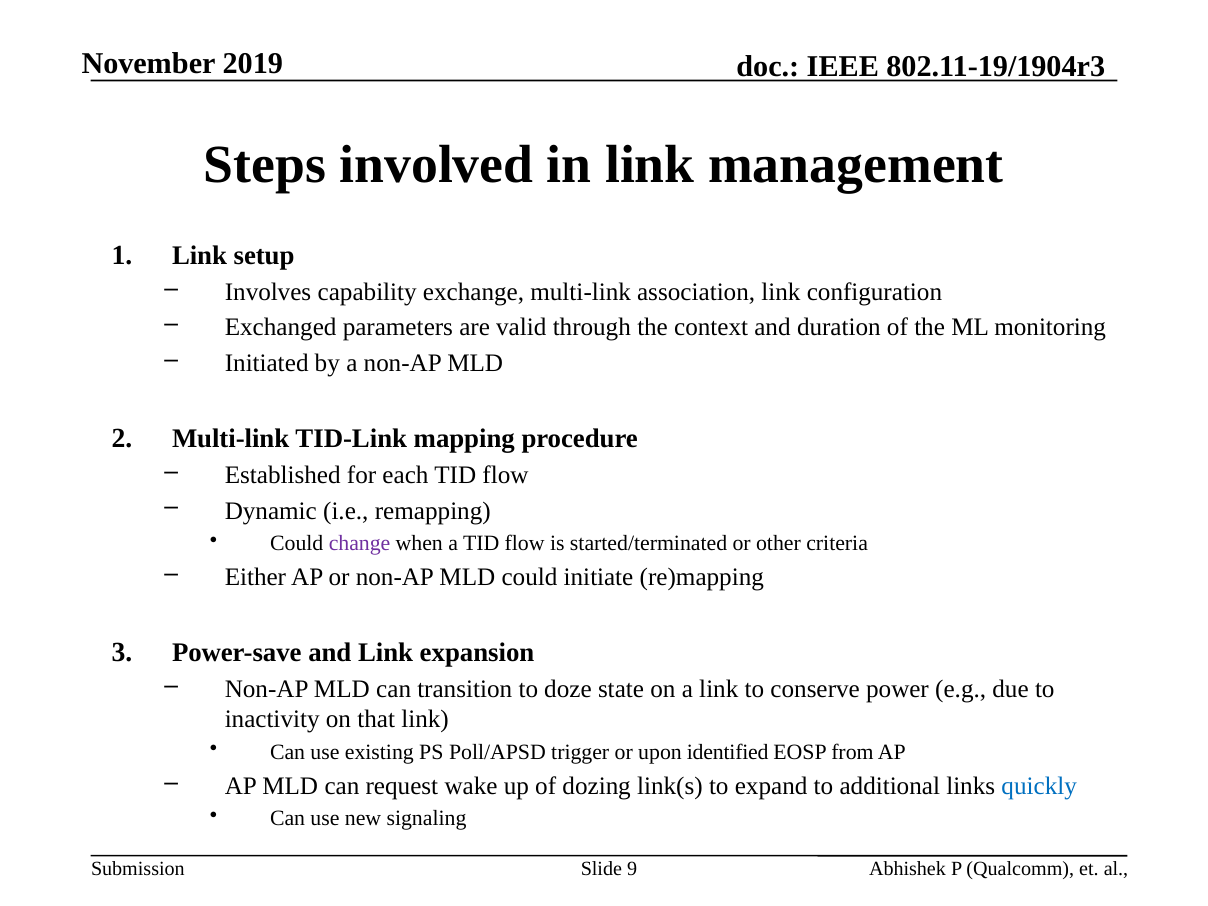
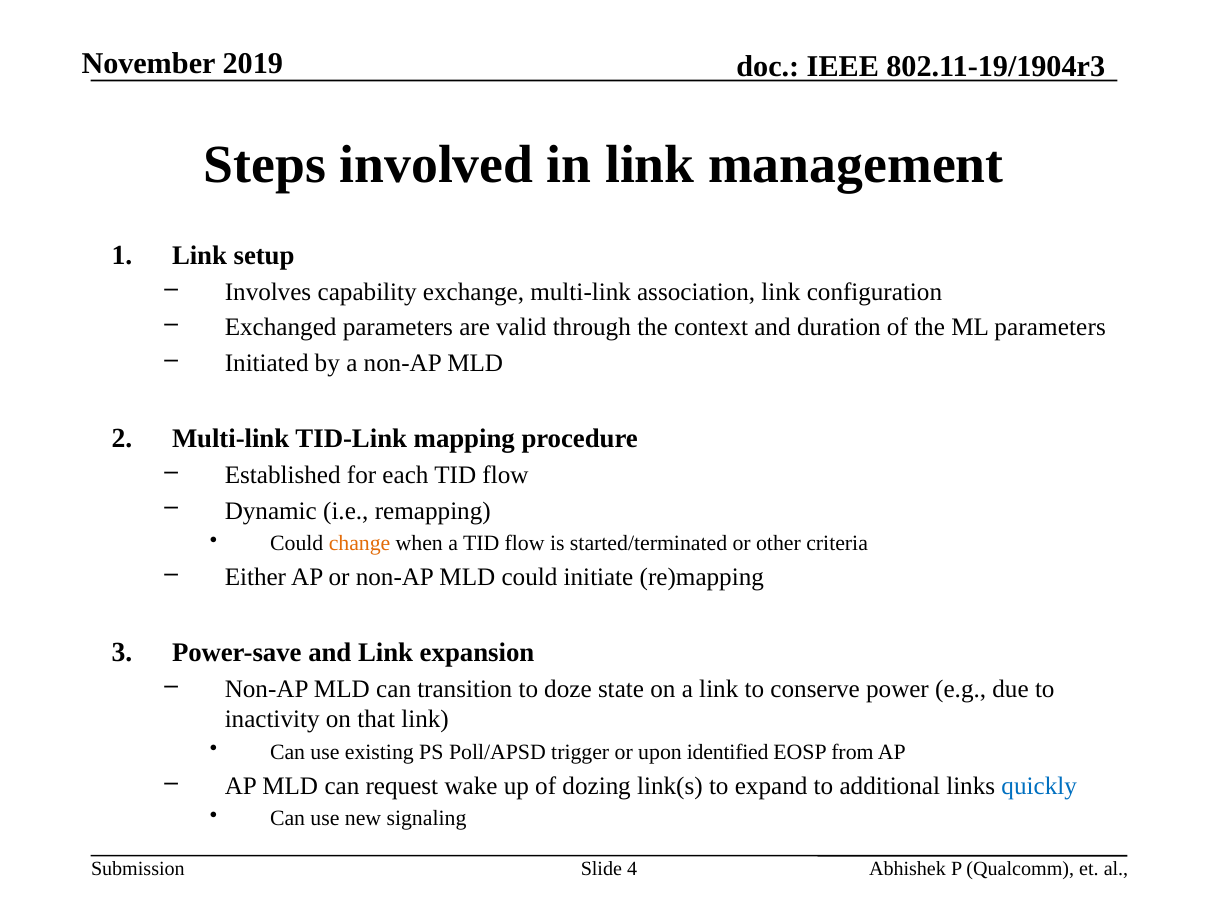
ML monitoring: monitoring -> parameters
change colour: purple -> orange
9: 9 -> 4
